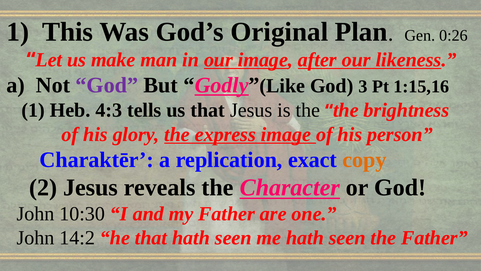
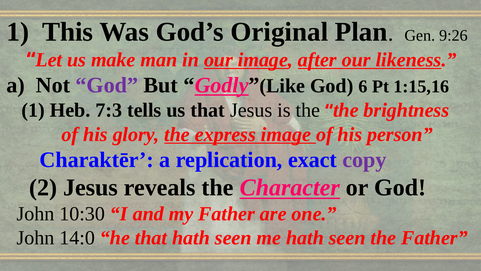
0:26: 0:26 -> 9:26
3: 3 -> 6
4:3: 4:3 -> 7:3
copy colour: orange -> purple
14:2: 14:2 -> 14:0
